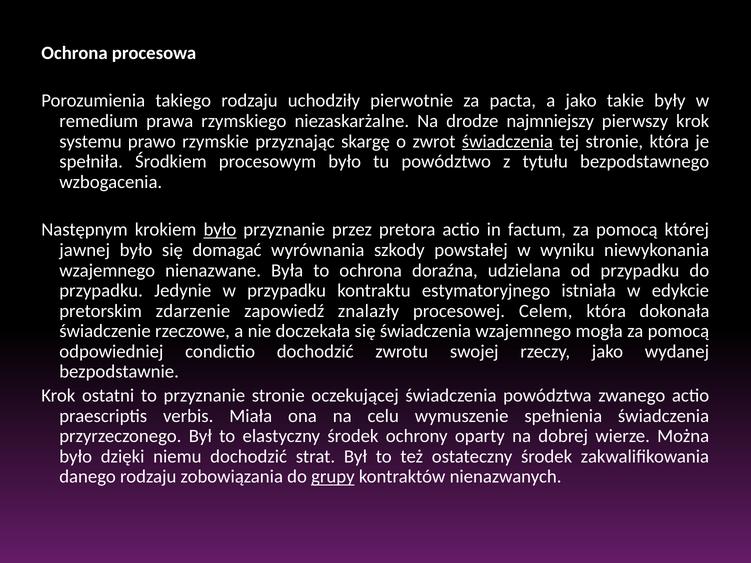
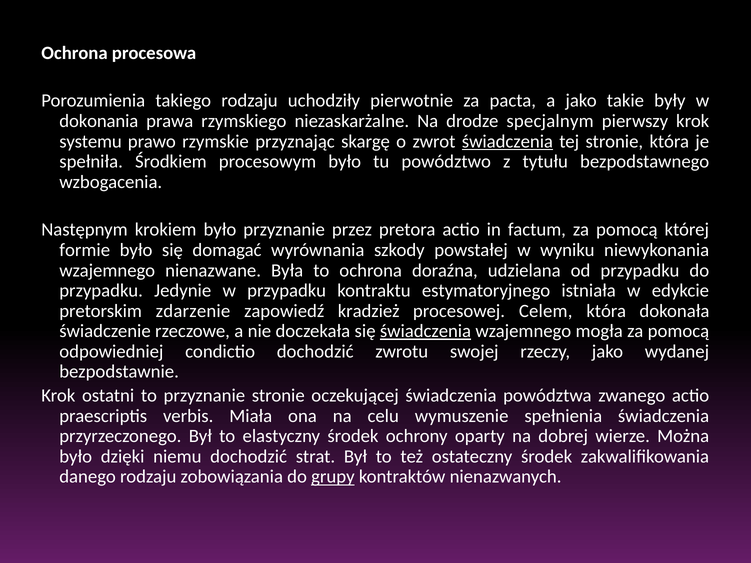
remedium: remedium -> dokonania
najmniejszy: najmniejszy -> specjalnym
było at (220, 230) underline: present -> none
jawnej: jawnej -> formie
znalazły: znalazły -> kradzież
świadczenia at (426, 331) underline: none -> present
